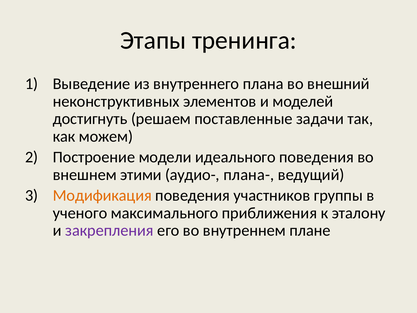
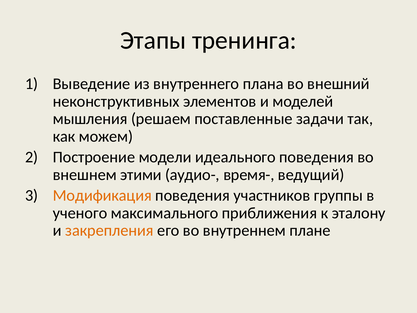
достигнуть: достигнуть -> мышления
плана-: плана- -> время-
закрепления colour: purple -> orange
